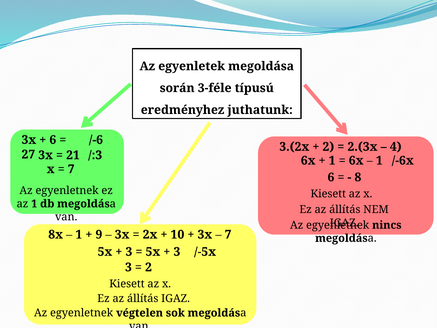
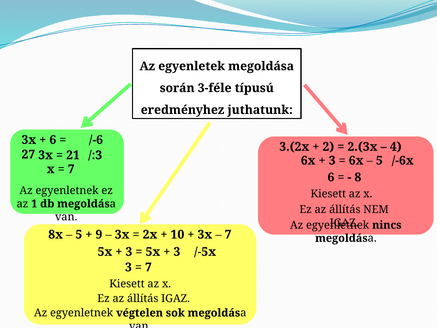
1 at (332, 160): 1 -> 3
1 at (379, 160): 1 -> 5
1 at (79, 234): 1 -> 5
2 at (148, 267): 2 -> 7
